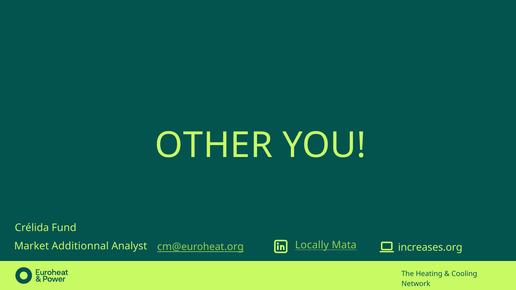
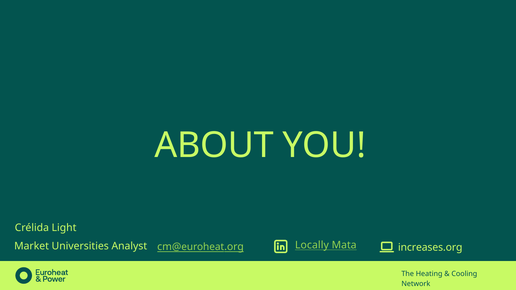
OTHER: OTHER -> ABOUT
Fund: Fund -> Light
Additionnal: Additionnal -> Universities
